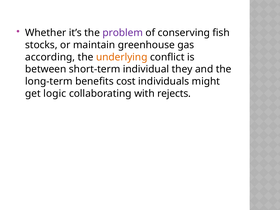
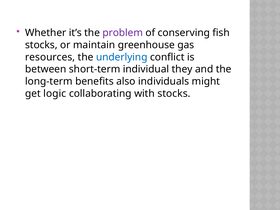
according: according -> resources
underlying colour: orange -> blue
cost: cost -> also
with rejects: rejects -> stocks
